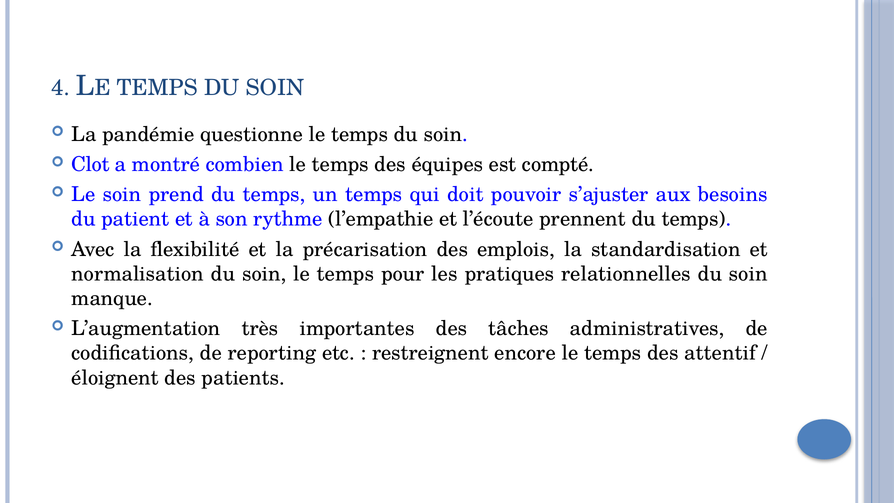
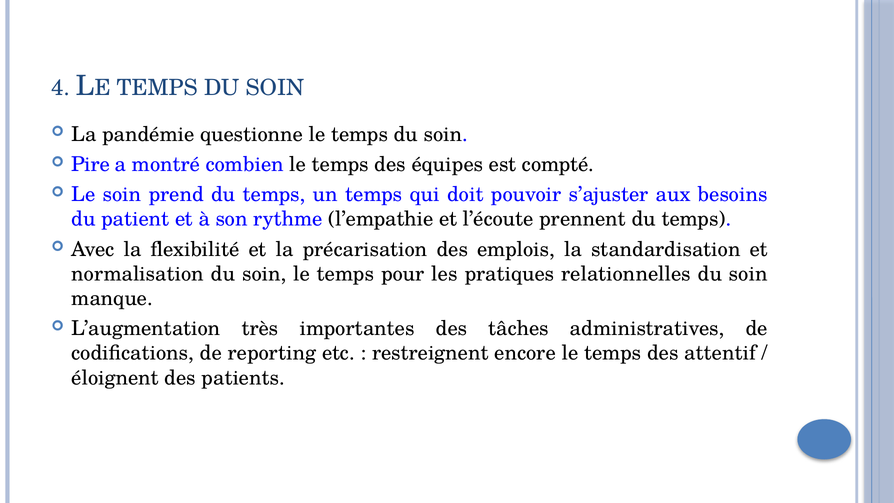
Clot: Clot -> Pire
